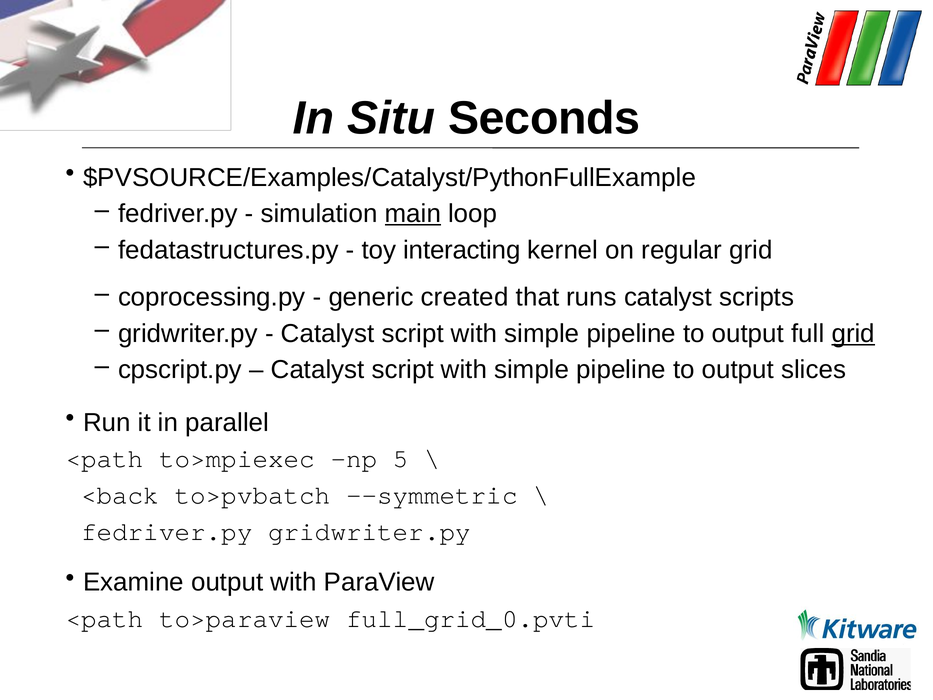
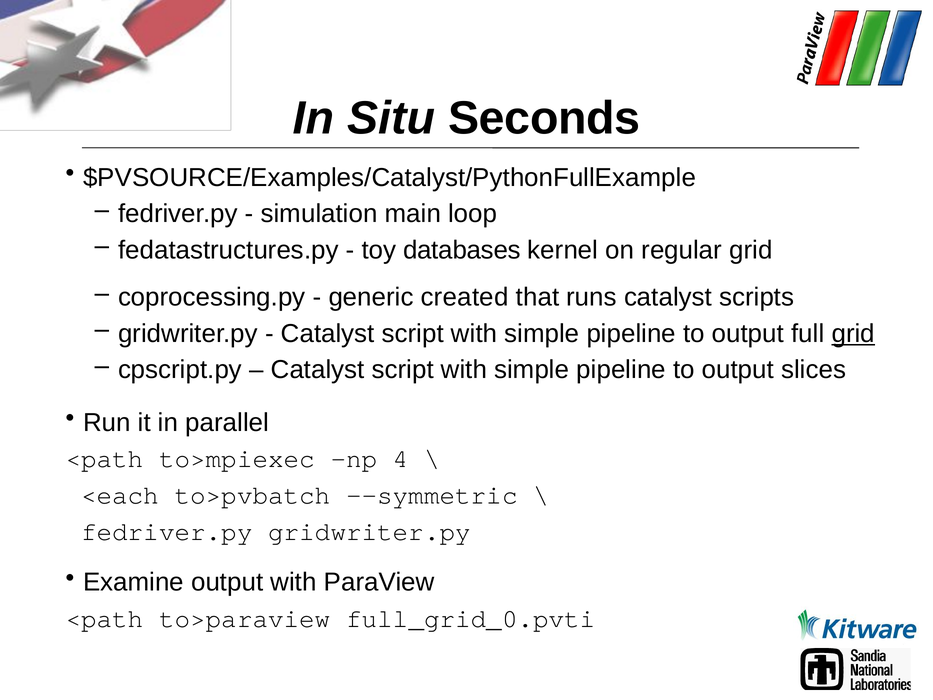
main underline: present -> none
interacting: interacting -> databases
5: 5 -> 4
<back: <back -> <each
